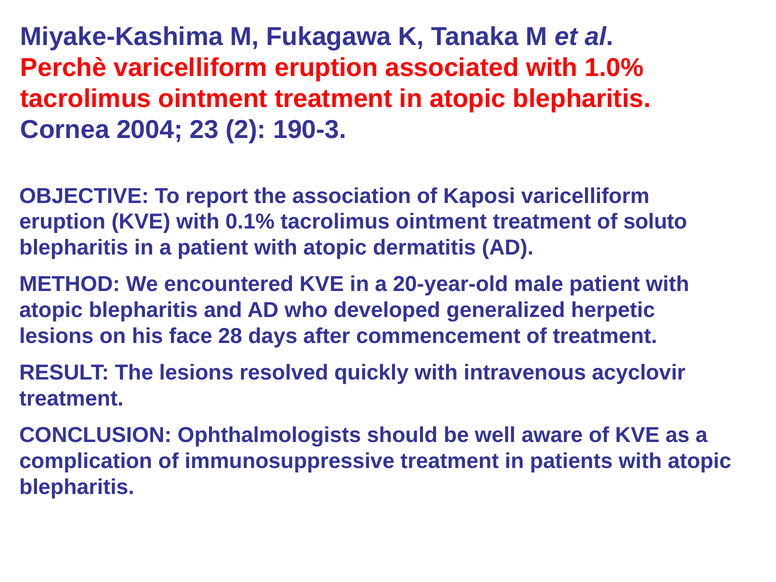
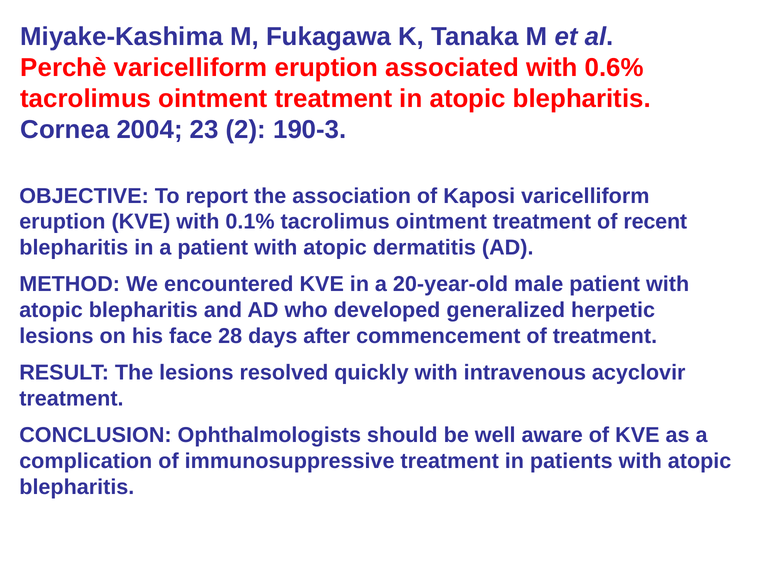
1.0%: 1.0% -> 0.6%
soluto: soluto -> recent
